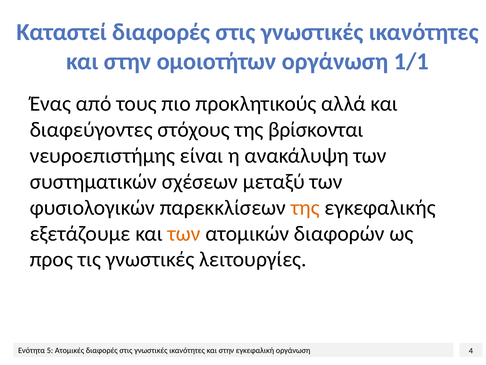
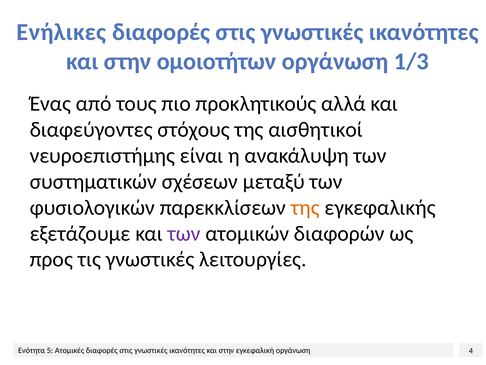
Καταστεί: Καταστεί -> Ενήλικες
1/1: 1/1 -> 1/3
βρίσκονται: βρίσκονται -> αισθητικοί
των at (184, 233) colour: orange -> purple
